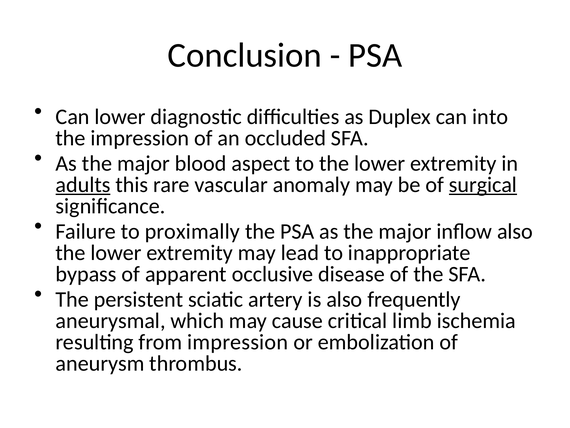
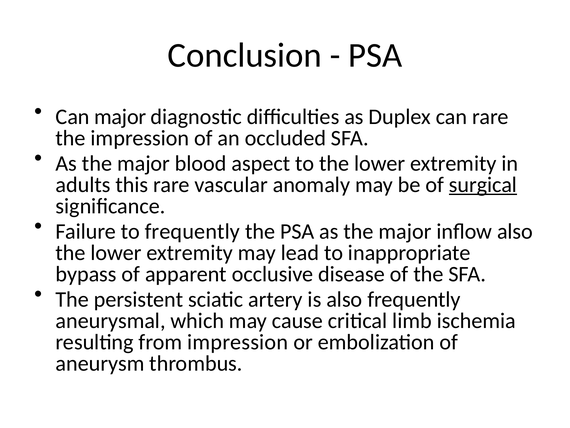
Can lower: lower -> major
can into: into -> rare
adults underline: present -> none
to proximally: proximally -> frequently
